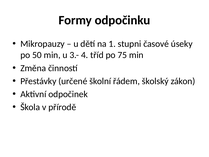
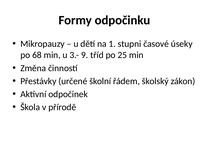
50: 50 -> 68
4: 4 -> 9
75: 75 -> 25
